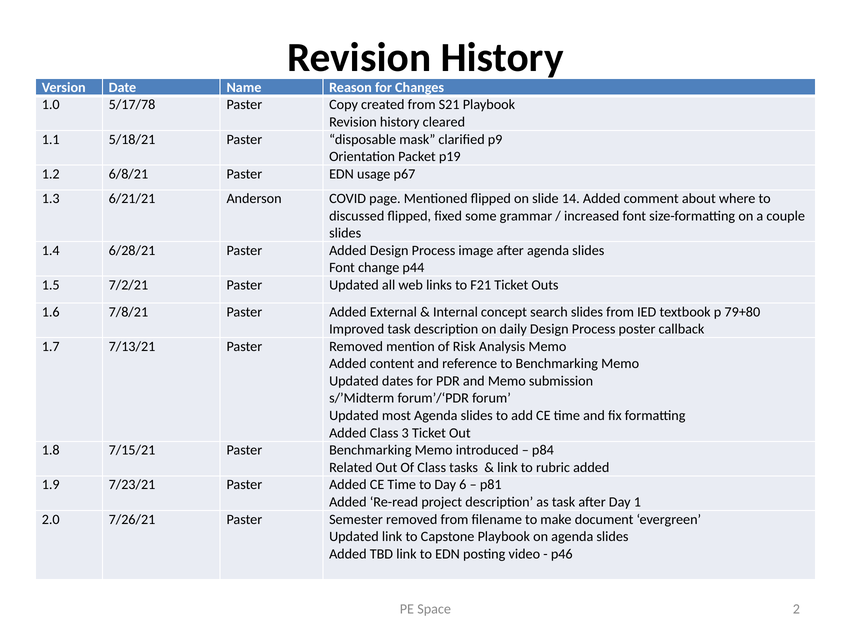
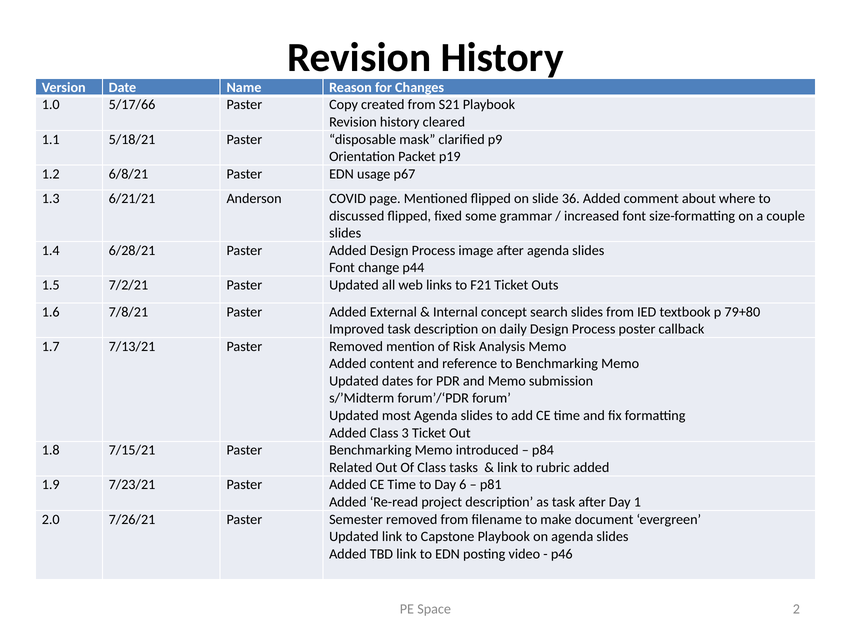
5/17/78: 5/17/78 -> 5/17/66
14: 14 -> 36
